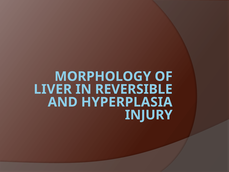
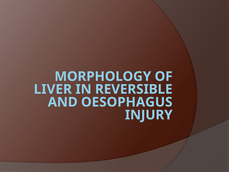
HYPERPLASIA: HYPERPLASIA -> OESOPHAGUS
